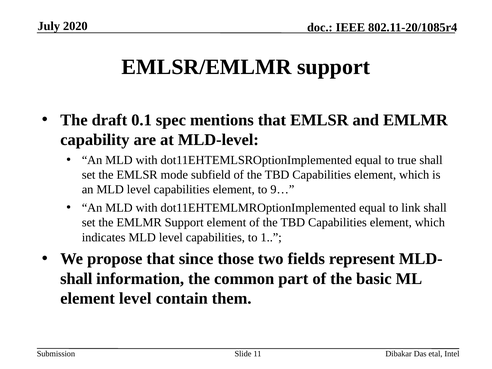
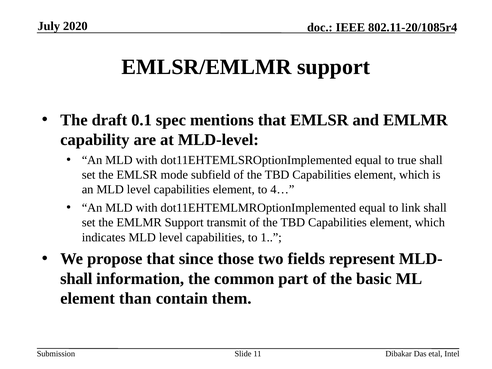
9…: 9… -> 4…
Support element: element -> transmit
element level: level -> than
